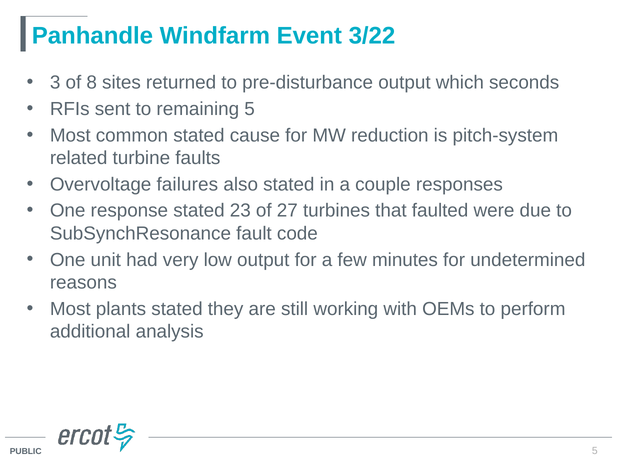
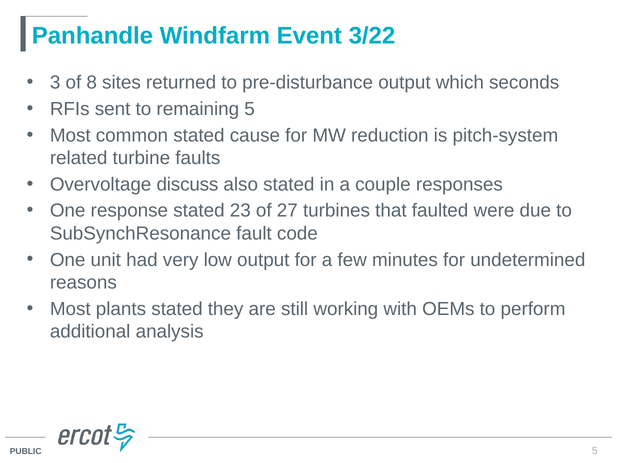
failures: failures -> discuss
